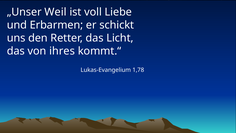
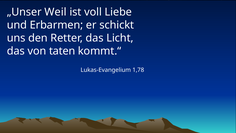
ihres: ihres -> taten
